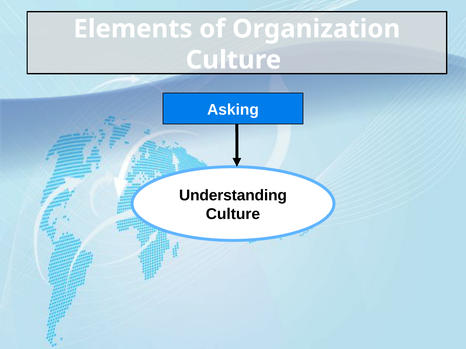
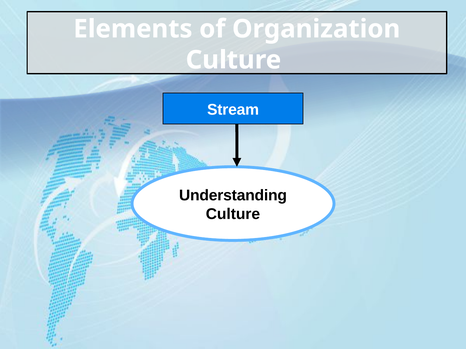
Asking: Asking -> Stream
